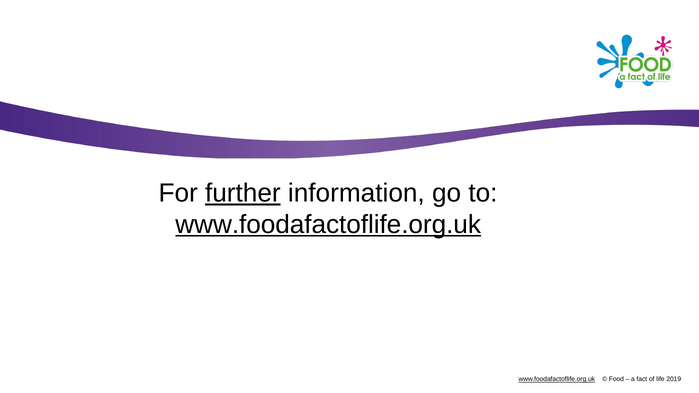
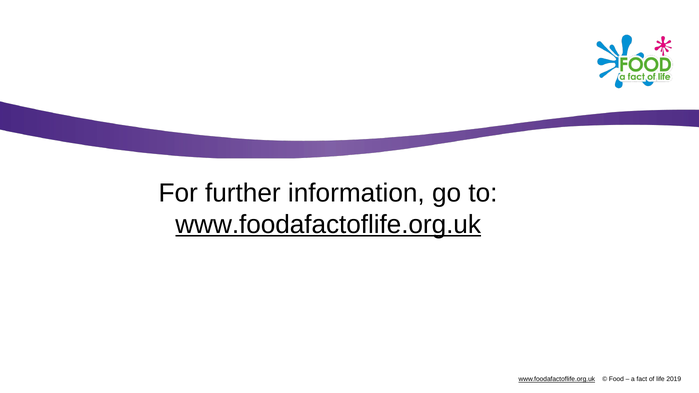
further underline: present -> none
